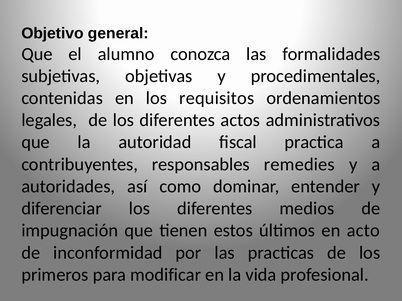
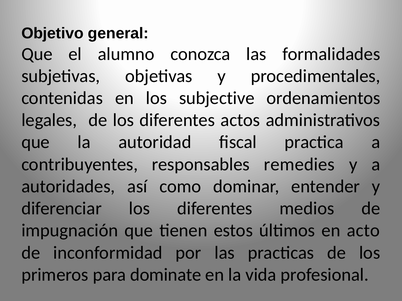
requisitos: requisitos -> subjective
modificar: modificar -> dominate
